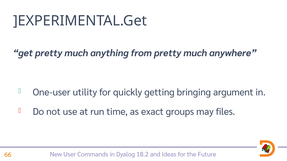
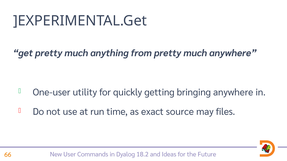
bringing argument: argument -> anywhere
groups: groups -> source
